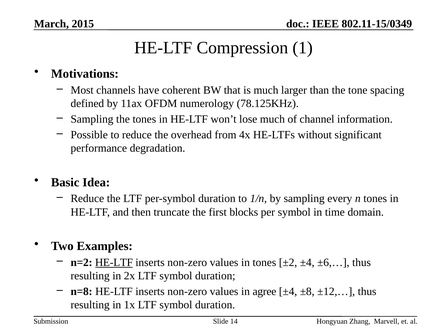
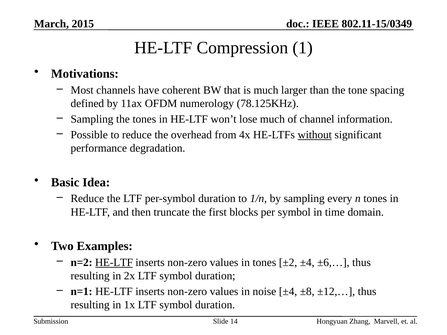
without underline: none -> present
n=8: n=8 -> n=1
agree: agree -> noise
